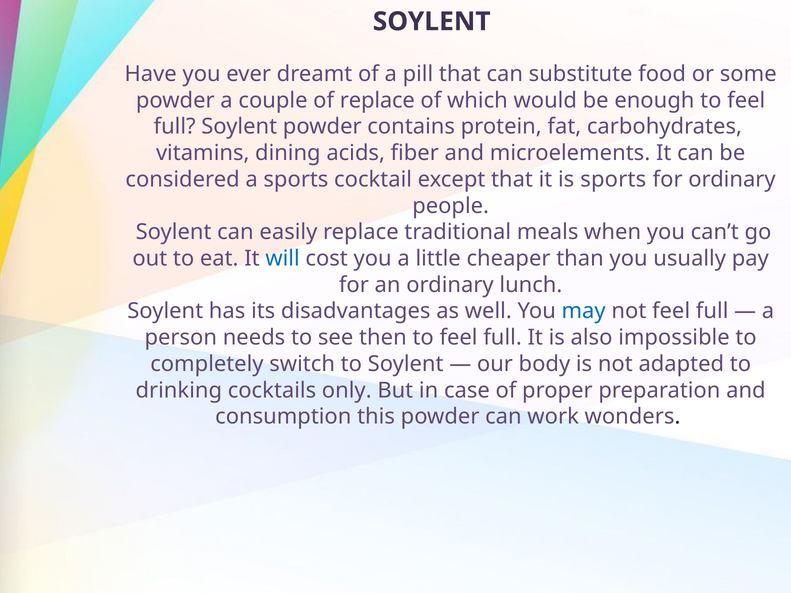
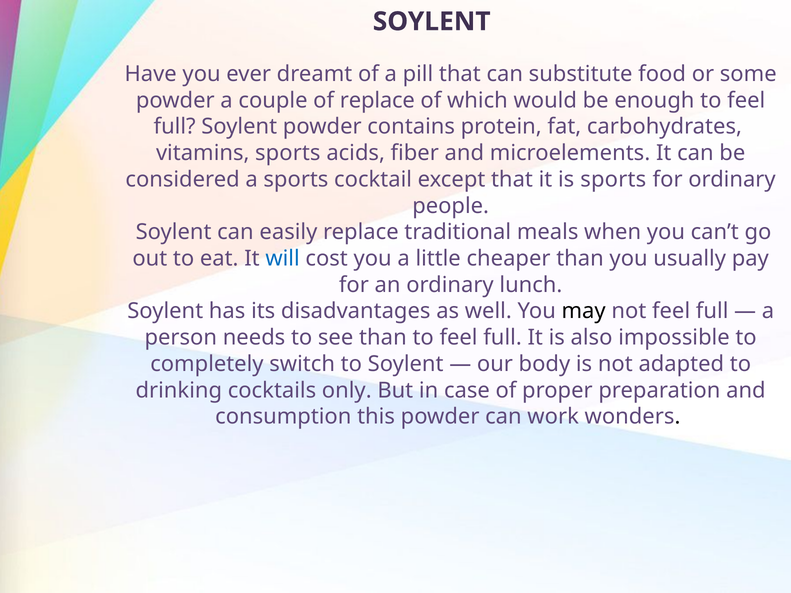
vitamins dining: dining -> sports
may colour: blue -> black
see then: then -> than
